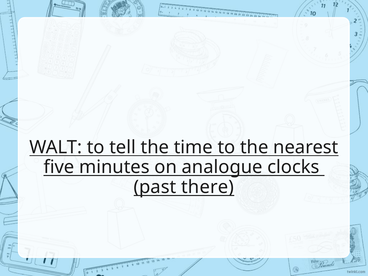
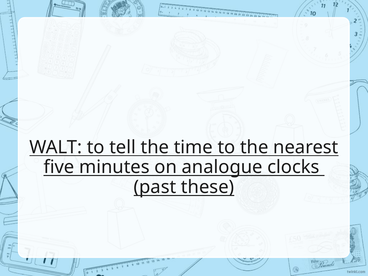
there: there -> these
